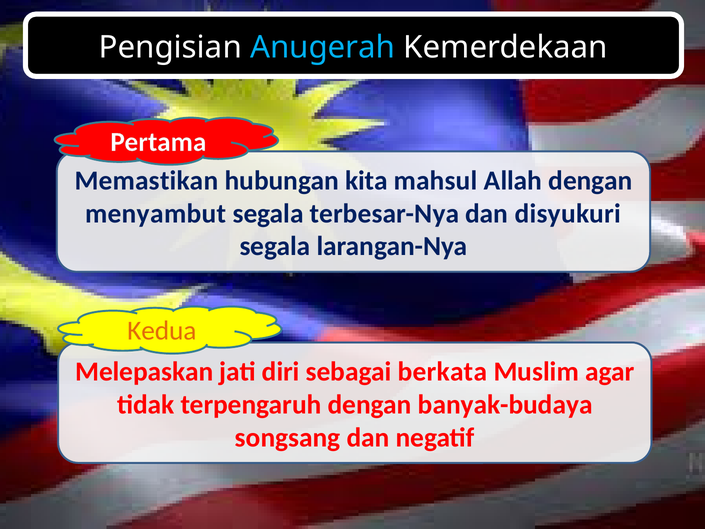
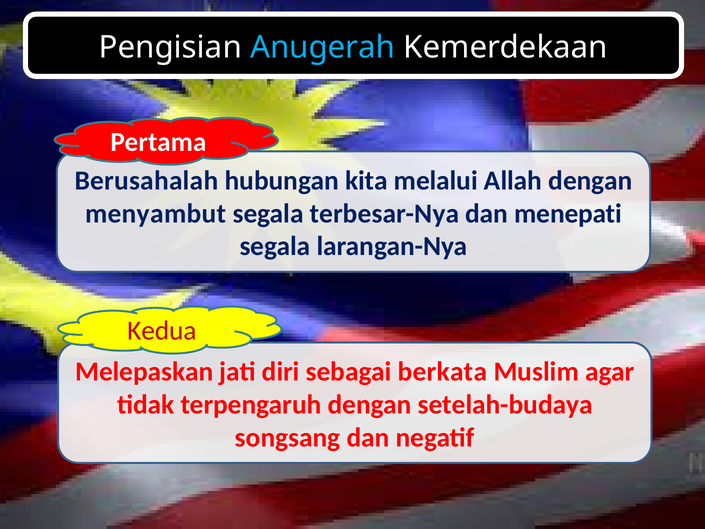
Memastikan: Memastikan -> Berusahalah
mahsul: mahsul -> melalui
disyukuri: disyukuri -> menepati
Kedua colour: orange -> red
banyak-budaya: banyak-budaya -> setelah-budaya
